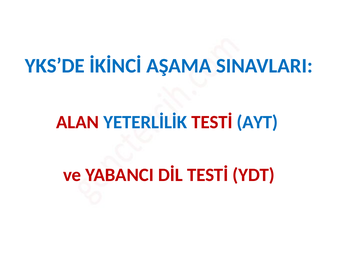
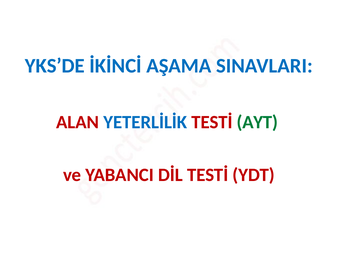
AYT colour: blue -> green
